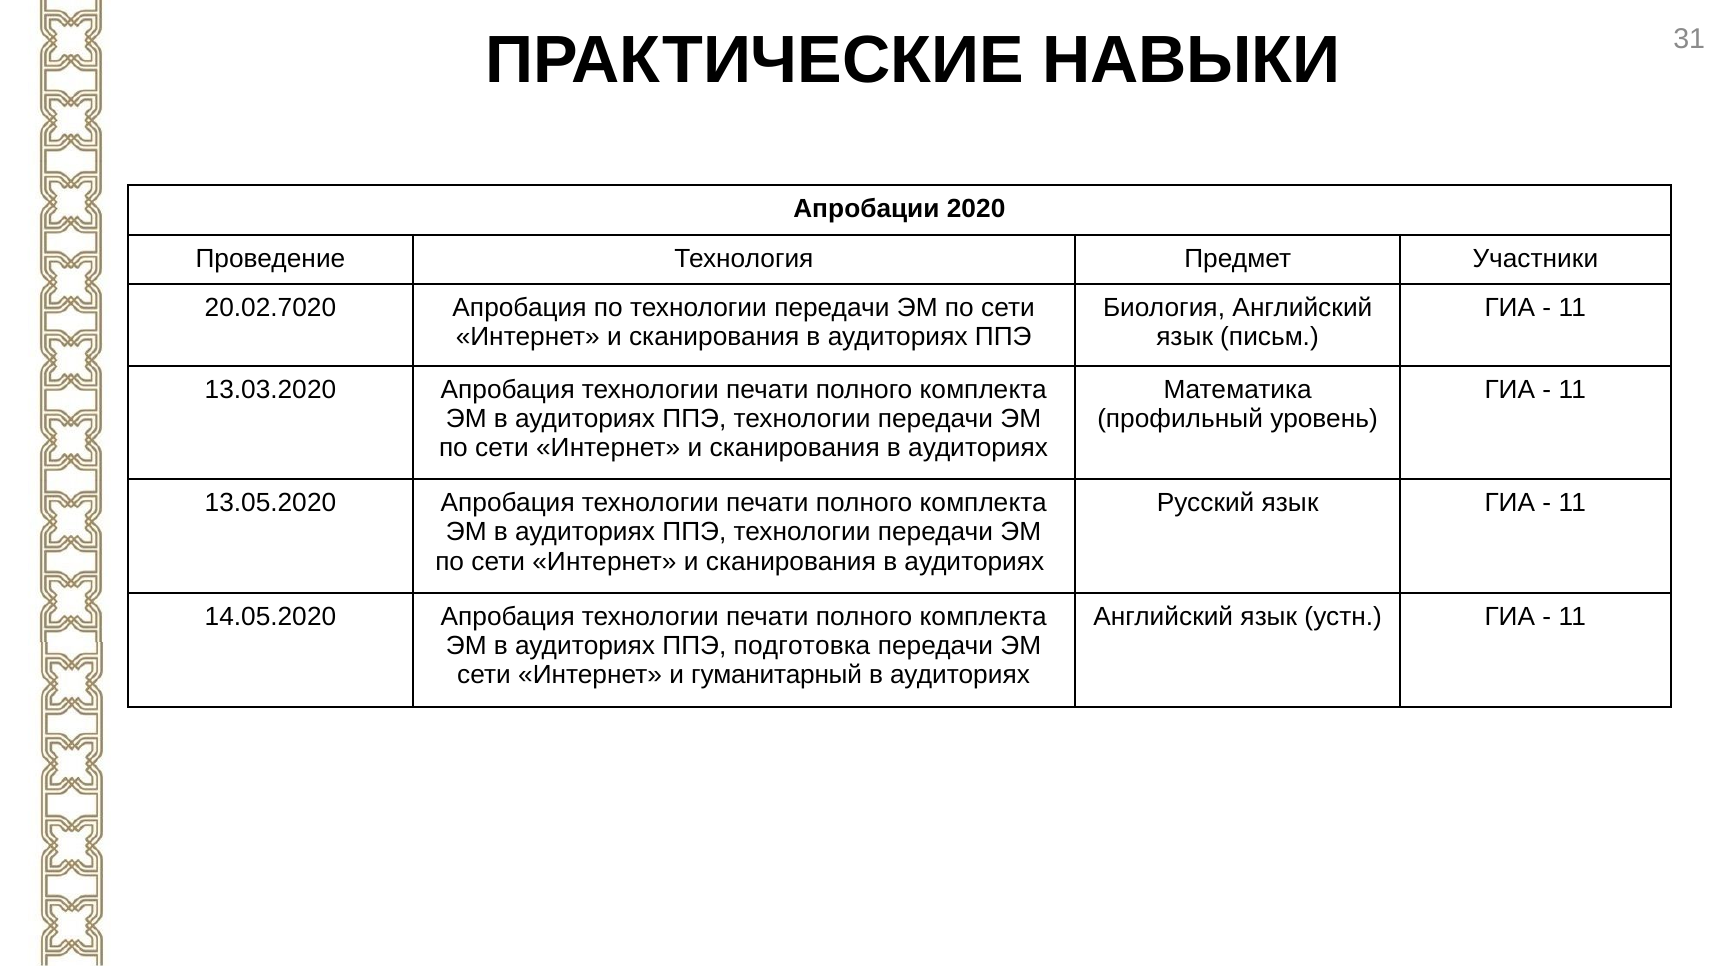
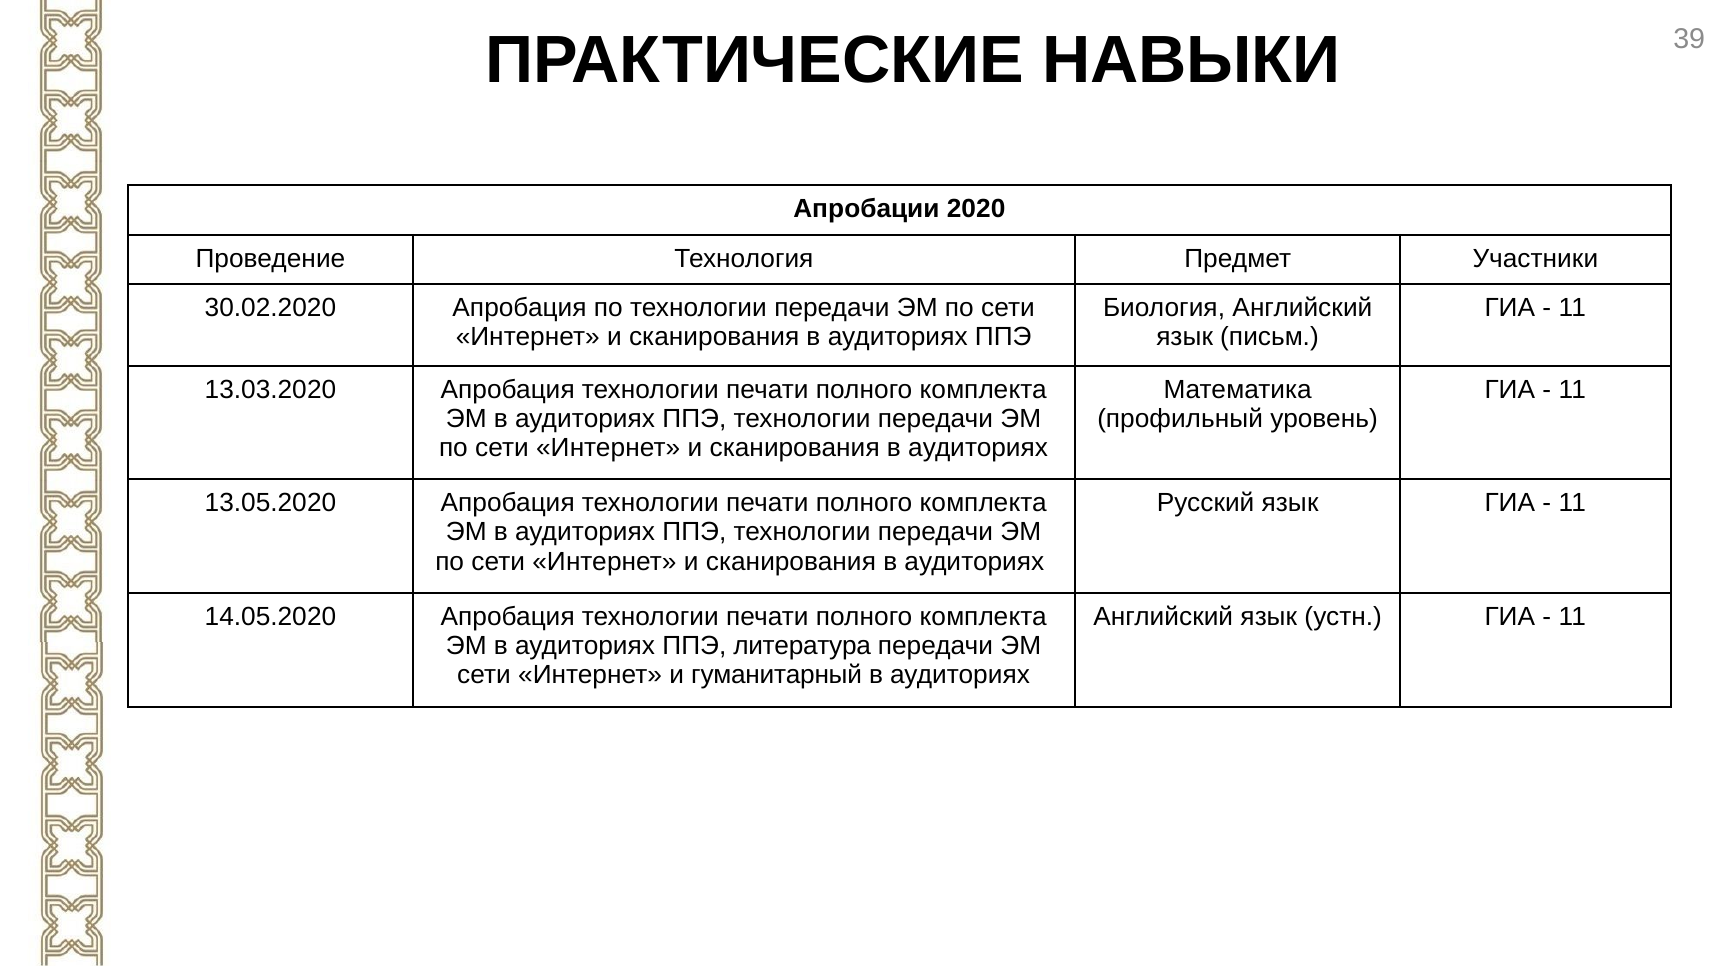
31: 31 -> 39
20.02.7020: 20.02.7020 -> 30.02.2020
подготовка: подготовка -> литература
